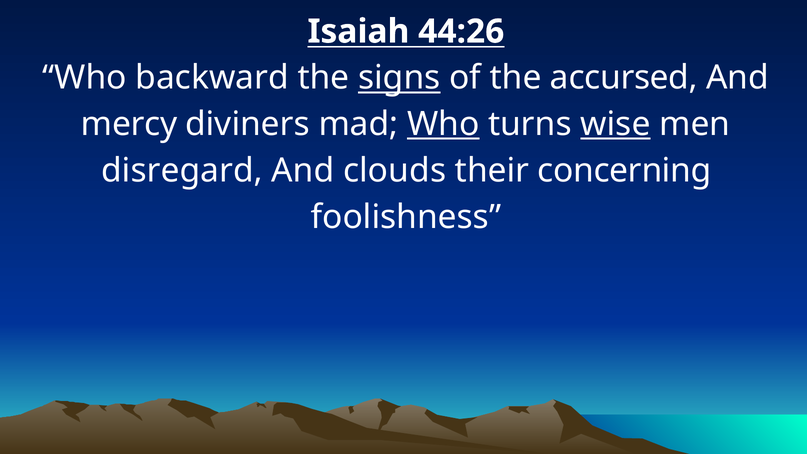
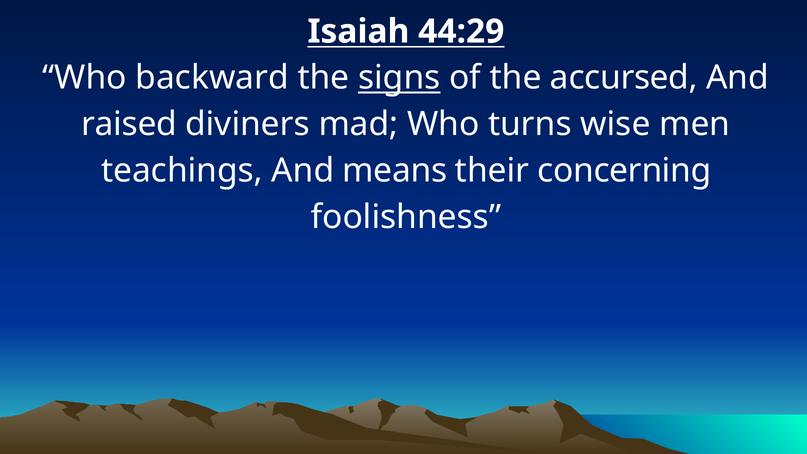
44:26: 44:26 -> 44:29
mercy: mercy -> raised
Who at (443, 124) underline: present -> none
wise underline: present -> none
disregard: disregard -> teachings
clouds: clouds -> means
